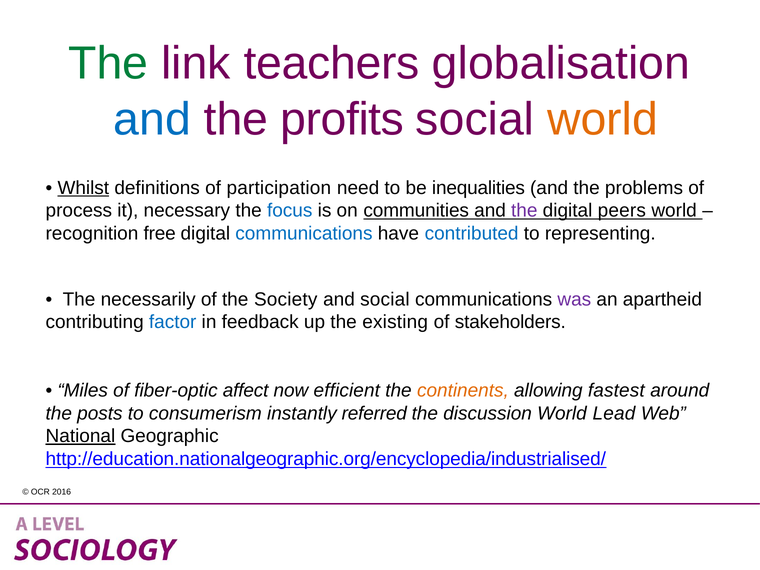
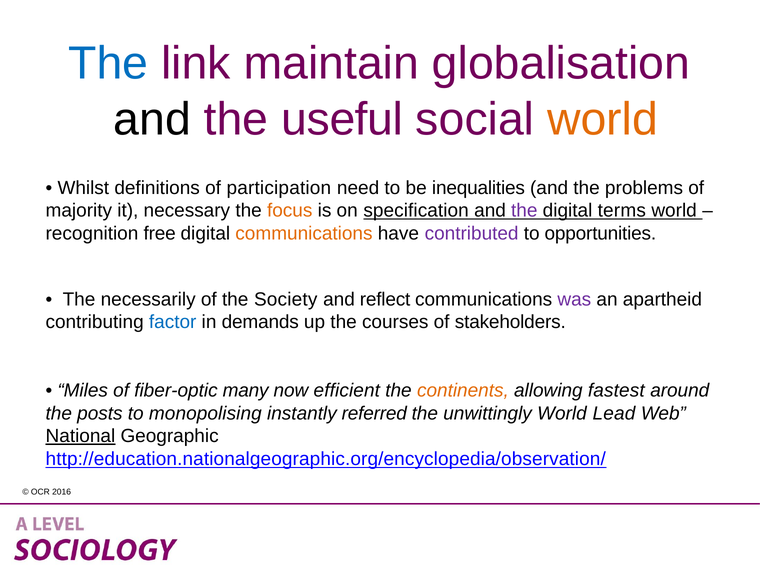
The at (108, 63) colour: green -> blue
teachers: teachers -> maintain
and at (152, 119) colour: blue -> black
profits: profits -> useful
Whilst underline: present -> none
process: process -> majority
focus colour: blue -> orange
communities: communities -> specification
peers: peers -> terms
communications at (304, 233) colour: blue -> orange
contributed colour: blue -> purple
representing: representing -> opportunities
and social: social -> reflect
feedback: feedback -> demands
existing: existing -> courses
affect: affect -> many
consumerism: consumerism -> monopolising
discussion: discussion -> unwittingly
http://education.nationalgeographic.org/encyclopedia/industrialised/: http://education.nationalgeographic.org/encyclopedia/industrialised/ -> http://education.nationalgeographic.org/encyclopedia/observation/
